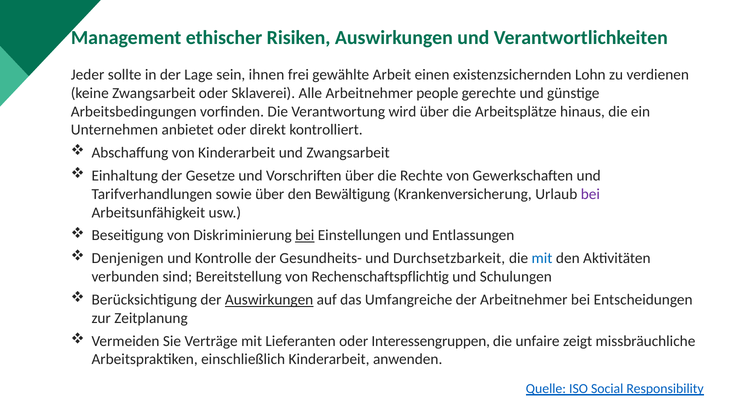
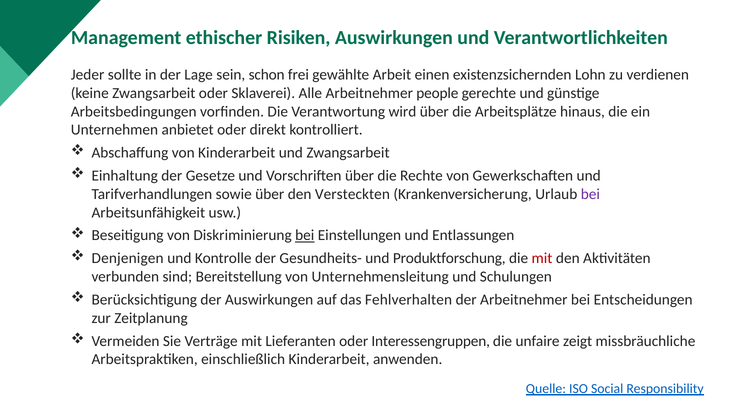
ihnen: ihnen -> schon
Bewältigung: Bewältigung -> Versteckten
Durchsetzbarkeit: Durchsetzbarkeit -> Produktforschung
mit at (542, 258) colour: blue -> red
Rechenschaftspflichtig: Rechenschaftspflichtig -> Unternehmensleitung
Auswirkungen at (269, 300) underline: present -> none
Umfangreiche: Umfangreiche -> Fehlverhalten
